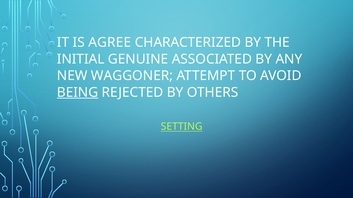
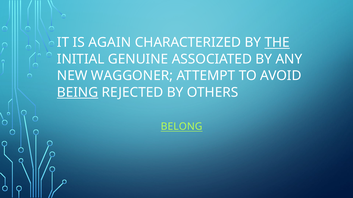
AGREE: AGREE -> AGAIN
THE underline: none -> present
SETTING: SETTING -> BELONG
